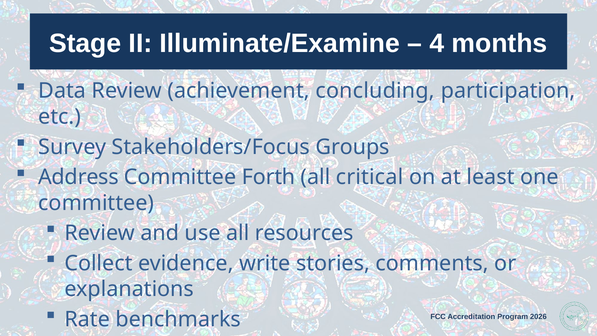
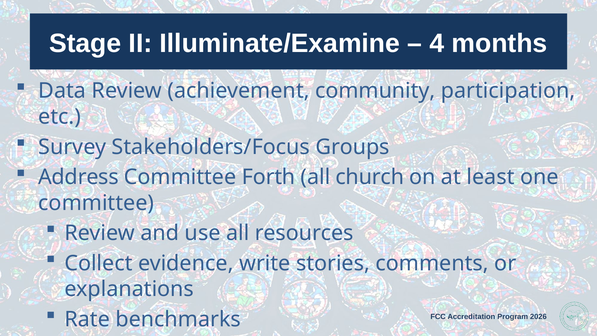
concluding: concluding -> community
critical: critical -> church
